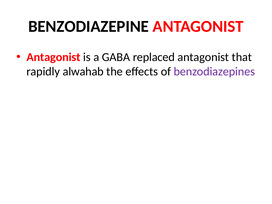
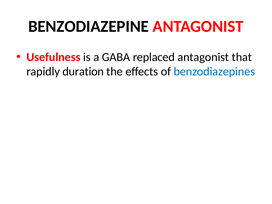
Antagonist at (53, 57): Antagonist -> Usefulness
alwahab: alwahab -> duration
benzodiazepines colour: purple -> blue
